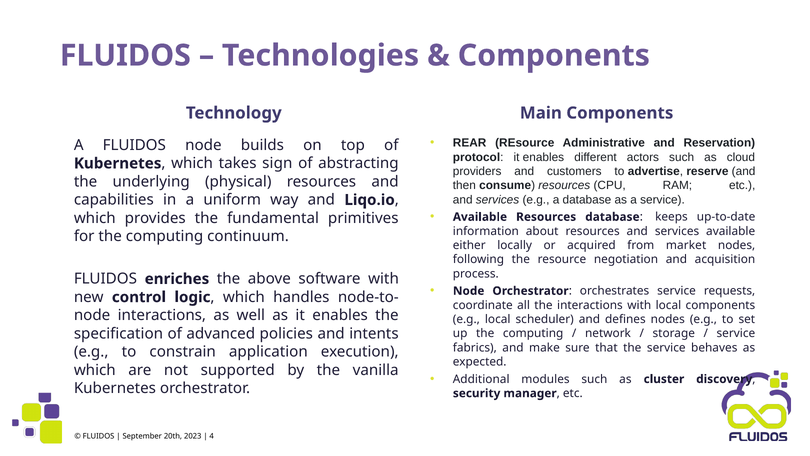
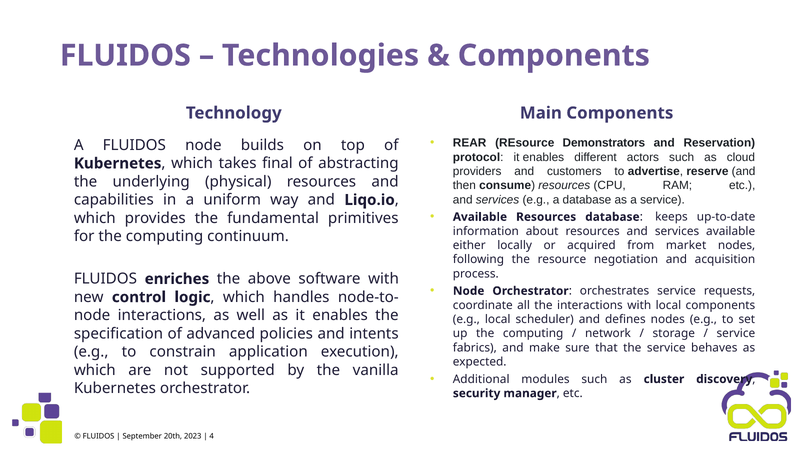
Administrative: Administrative -> Demonstrators
sign: sign -> final
